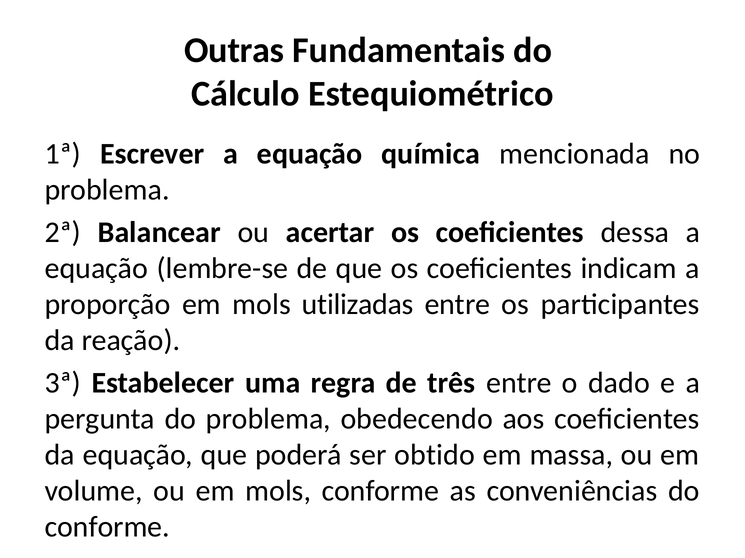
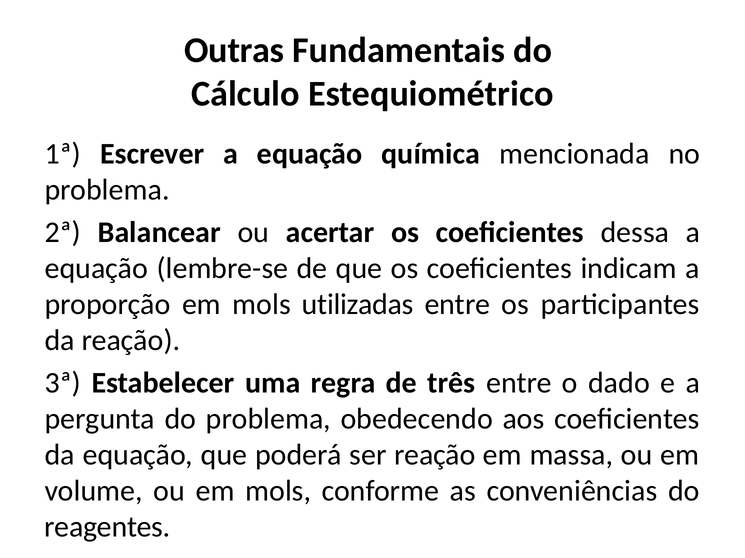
ser obtido: obtido -> reação
conforme at (107, 528): conforme -> reagentes
